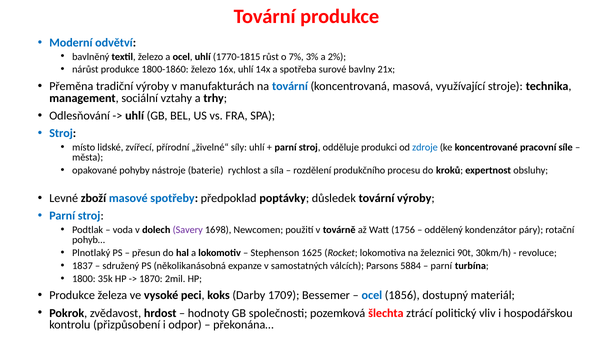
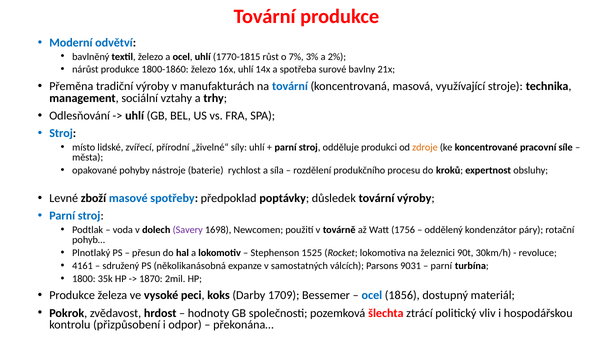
zdroje colour: blue -> orange
1625: 1625 -> 1525
1837: 1837 -> 4161
5884: 5884 -> 9031
